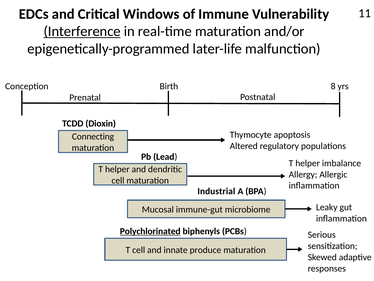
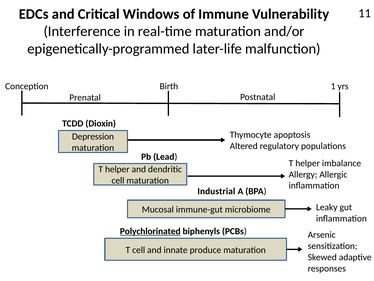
Interference underline: present -> none
8: 8 -> 1
Connecting: Connecting -> Depression
Serious: Serious -> Arsenic
